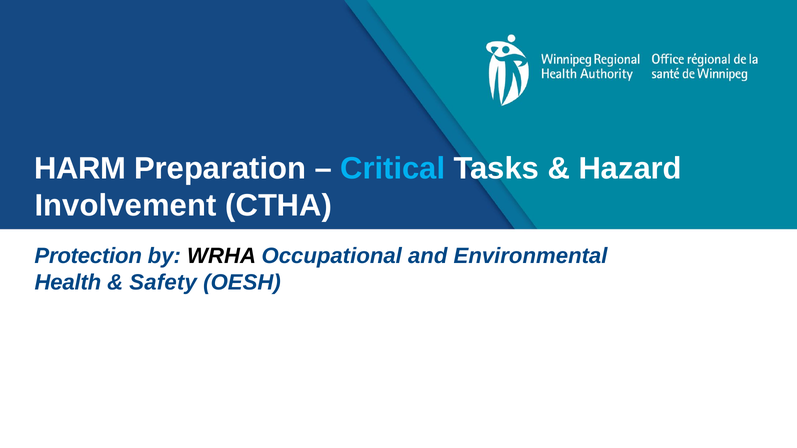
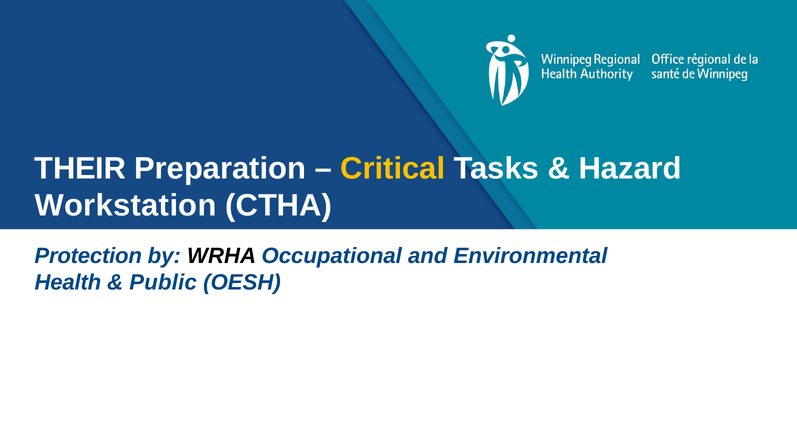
HARM: HARM -> THEIR
Critical colour: light blue -> yellow
Involvement: Involvement -> Workstation
Safety: Safety -> Public
